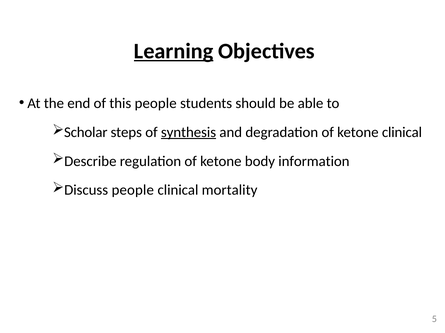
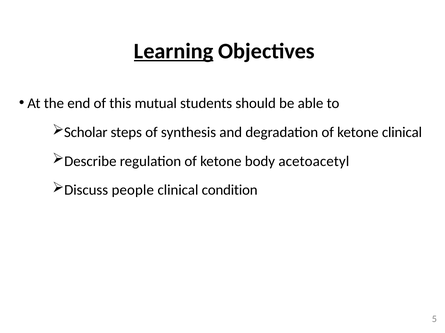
this people: people -> mutual
synthesis underline: present -> none
information: information -> acetoacetyl
mortality: mortality -> condition
